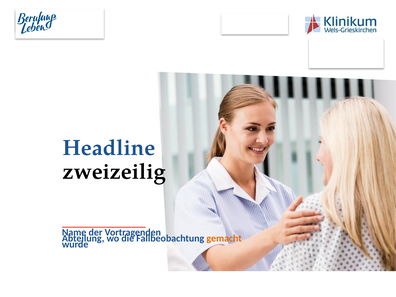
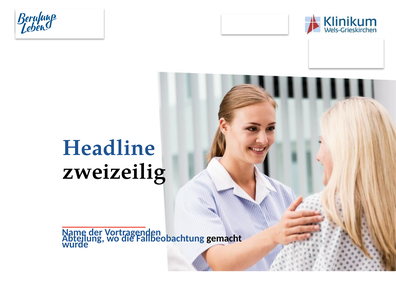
gemacht colour: orange -> black
